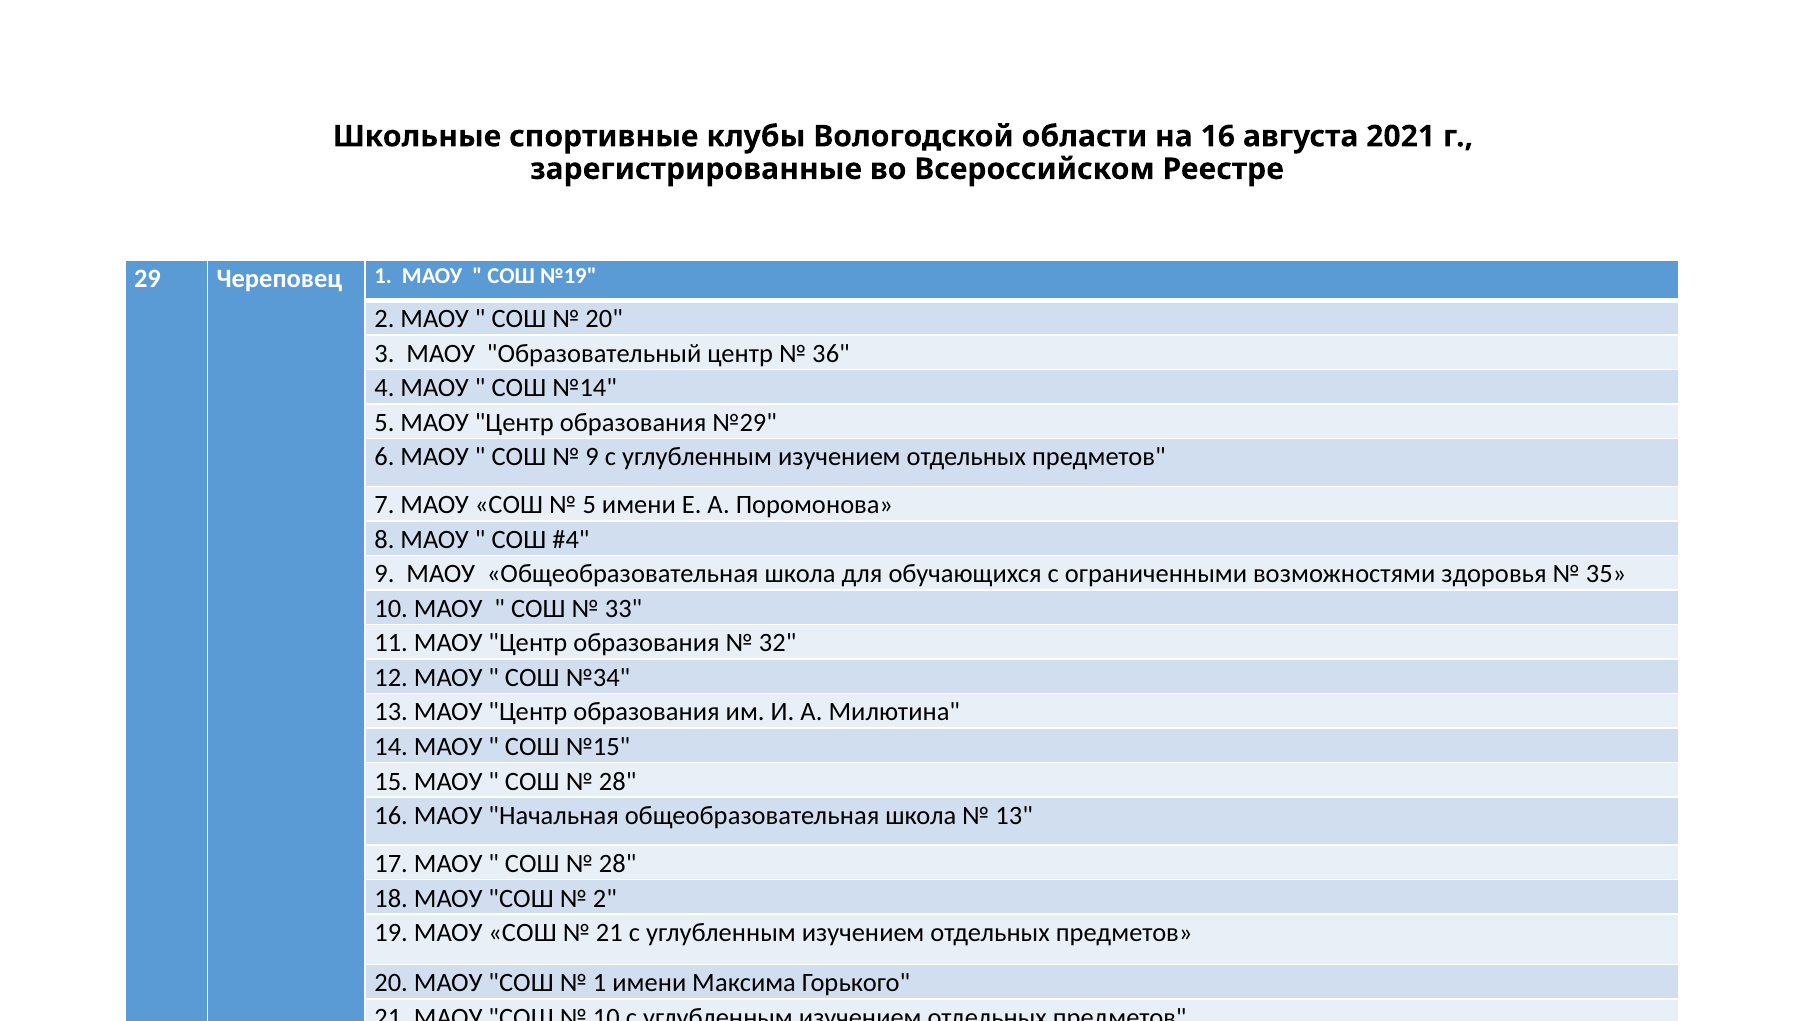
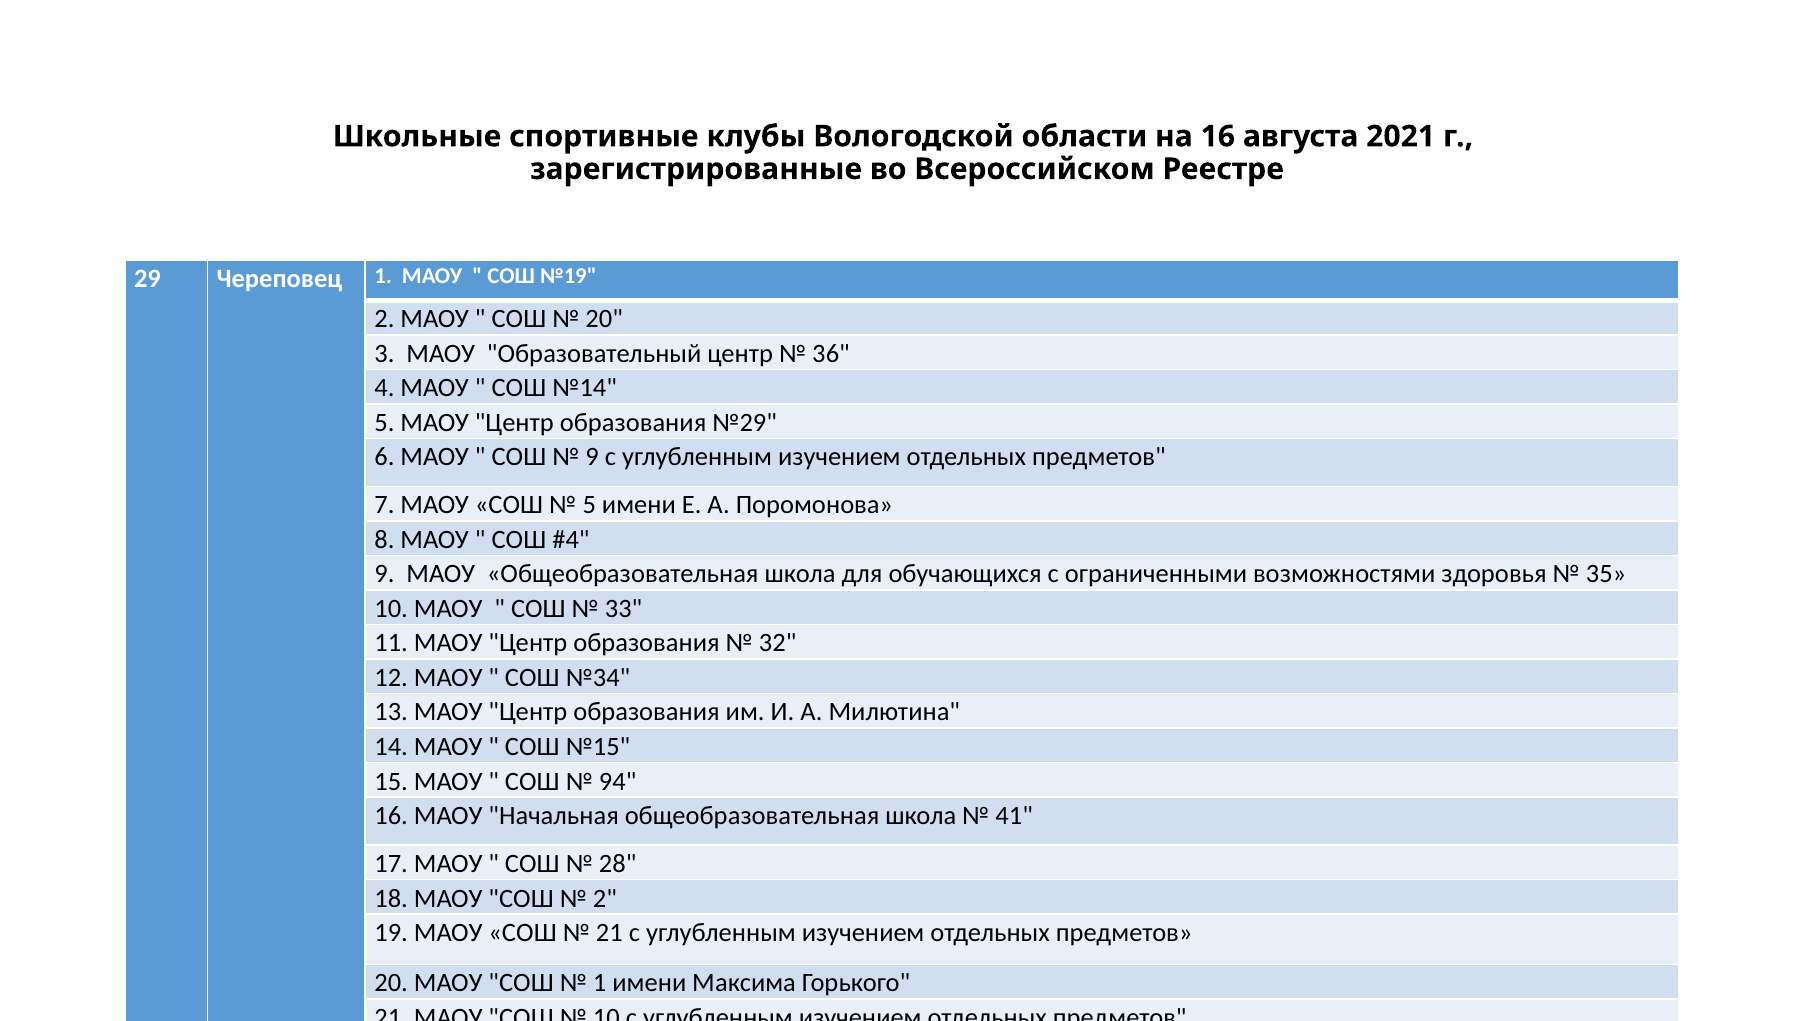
28 at (618, 781): 28 -> 94
13 at (1014, 816): 13 -> 41
